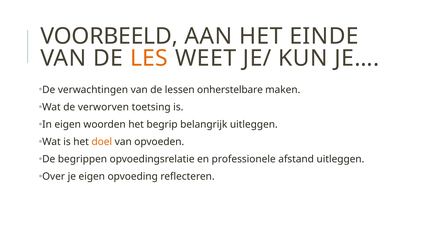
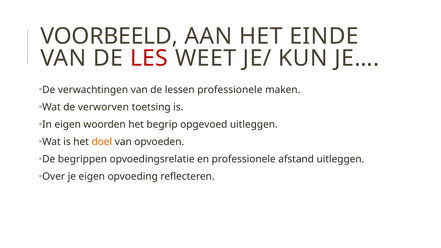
LES colour: orange -> red
lessen onherstelbare: onherstelbare -> professionele
belangrijk: belangrijk -> opgevoed
